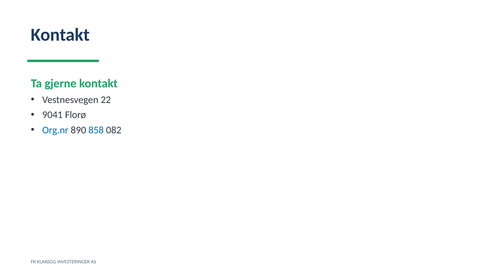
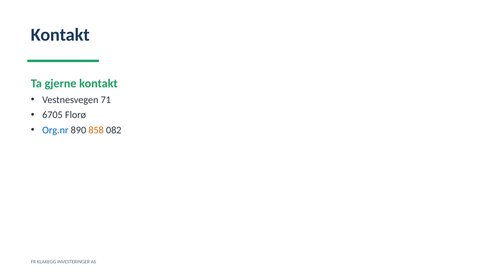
22: 22 -> 71
9041: 9041 -> 6705
858 colour: blue -> orange
